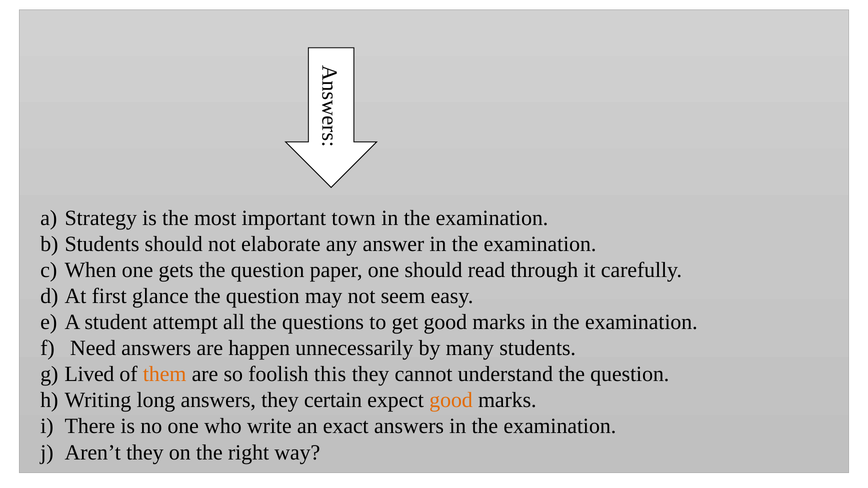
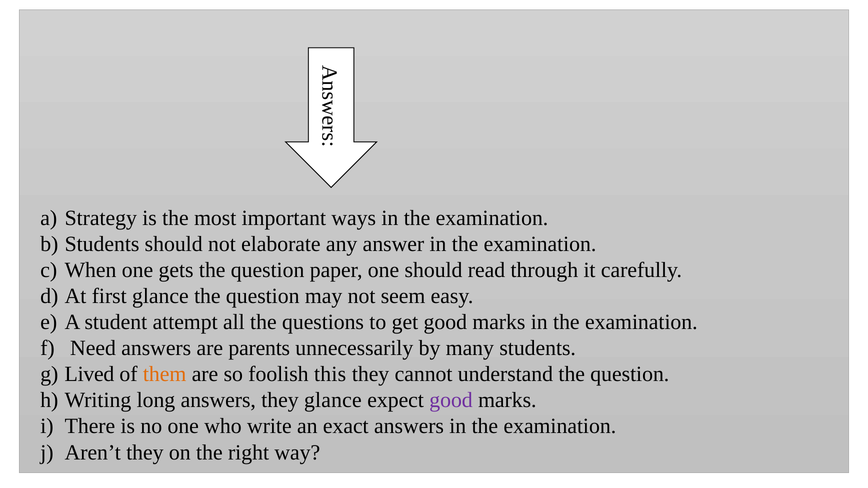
town: town -> ways
happen: happen -> parents
they certain: certain -> glance
good at (451, 401) colour: orange -> purple
